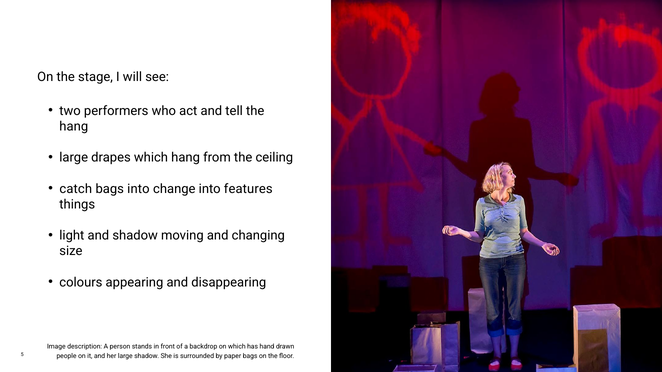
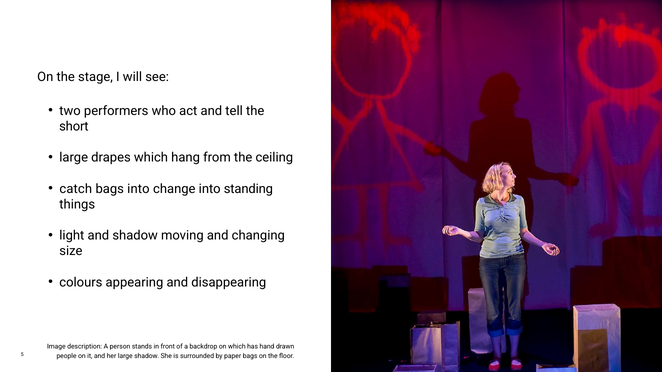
hang at (74, 127): hang -> short
features: features -> standing
